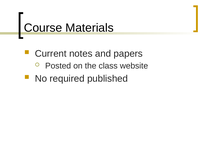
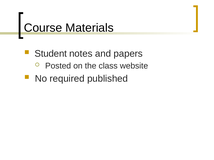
Current: Current -> Student
